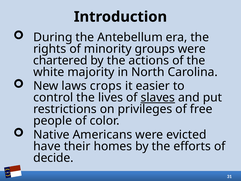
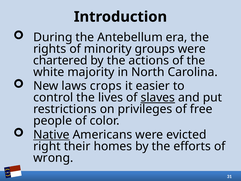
Native underline: none -> present
have: have -> right
decide: decide -> wrong
